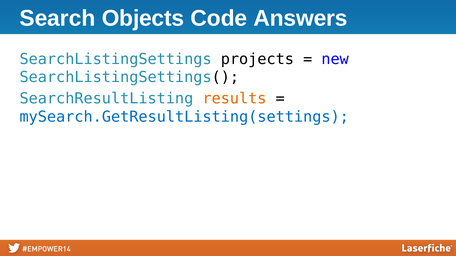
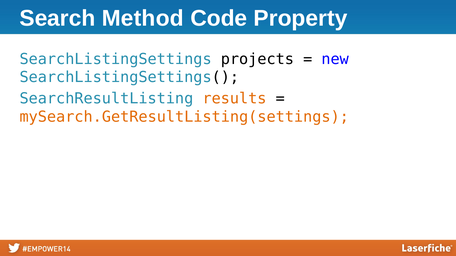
Objects: Objects -> Method
Answers: Answers -> Property
mySearch.GetResultListing(settings colour: blue -> orange
